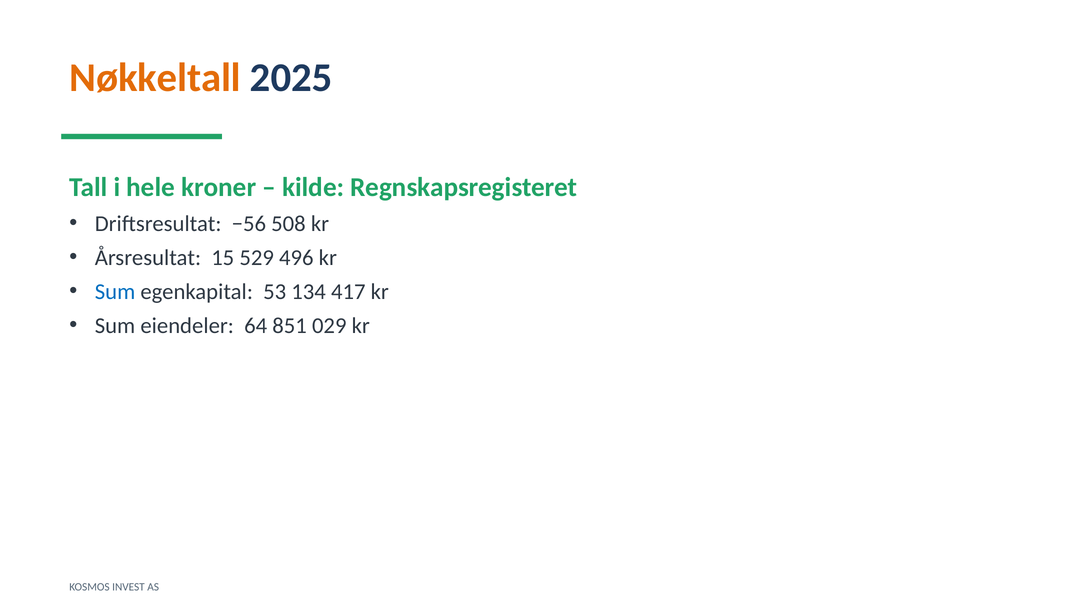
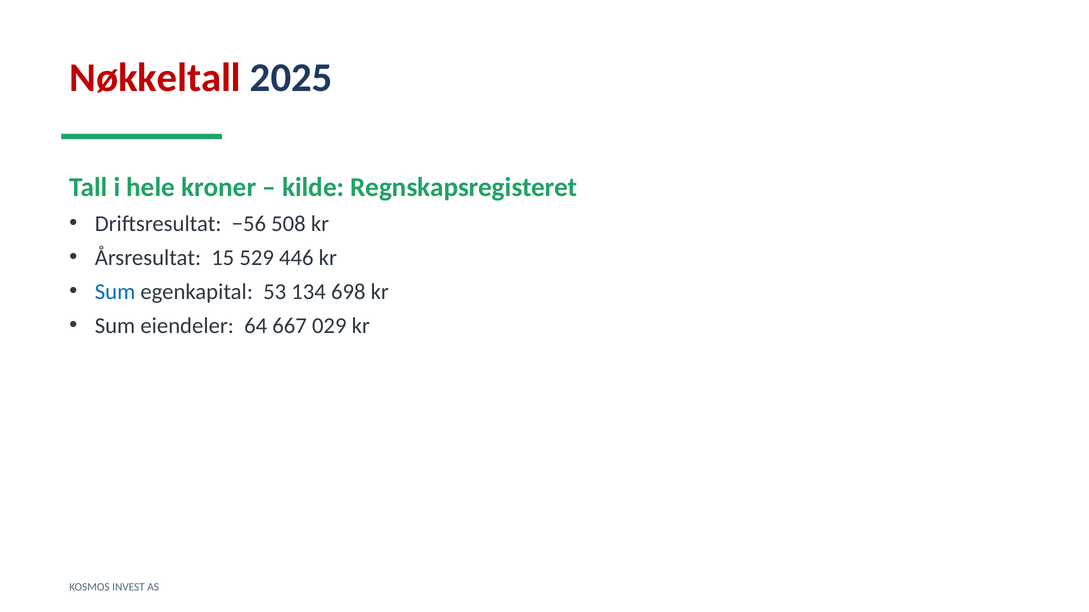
Nøkkeltall colour: orange -> red
496: 496 -> 446
417: 417 -> 698
851: 851 -> 667
